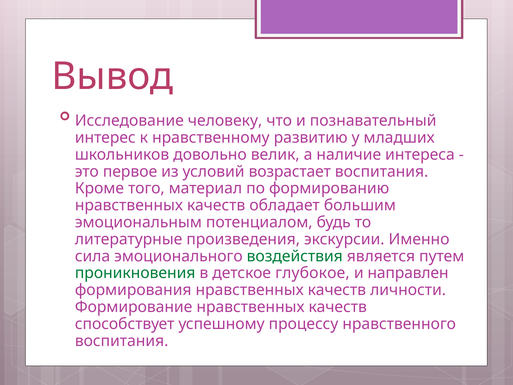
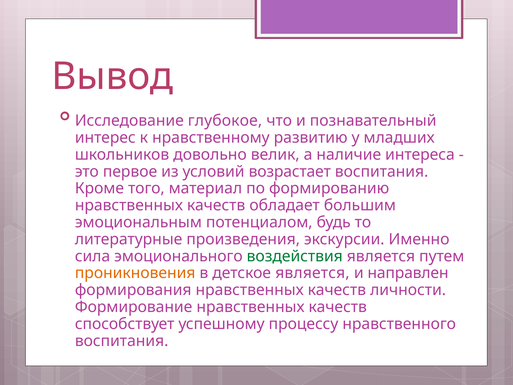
человеку: человеку -> глубокое
проникновения colour: green -> orange
детское глубокое: глубокое -> является
